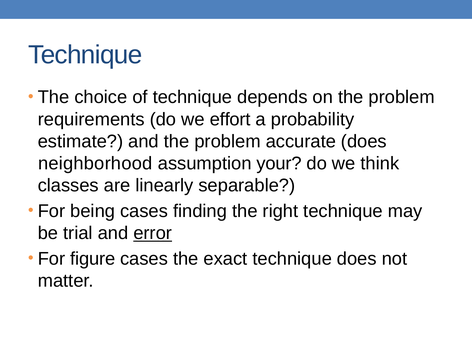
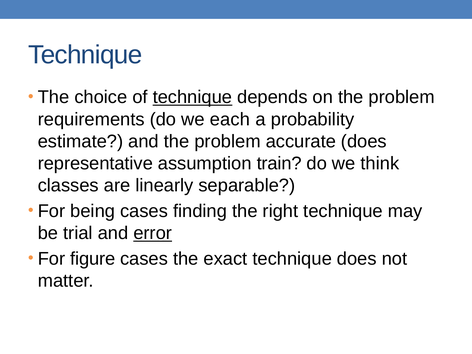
technique at (192, 97) underline: none -> present
effort: effort -> each
neighborhood: neighborhood -> representative
your: your -> train
